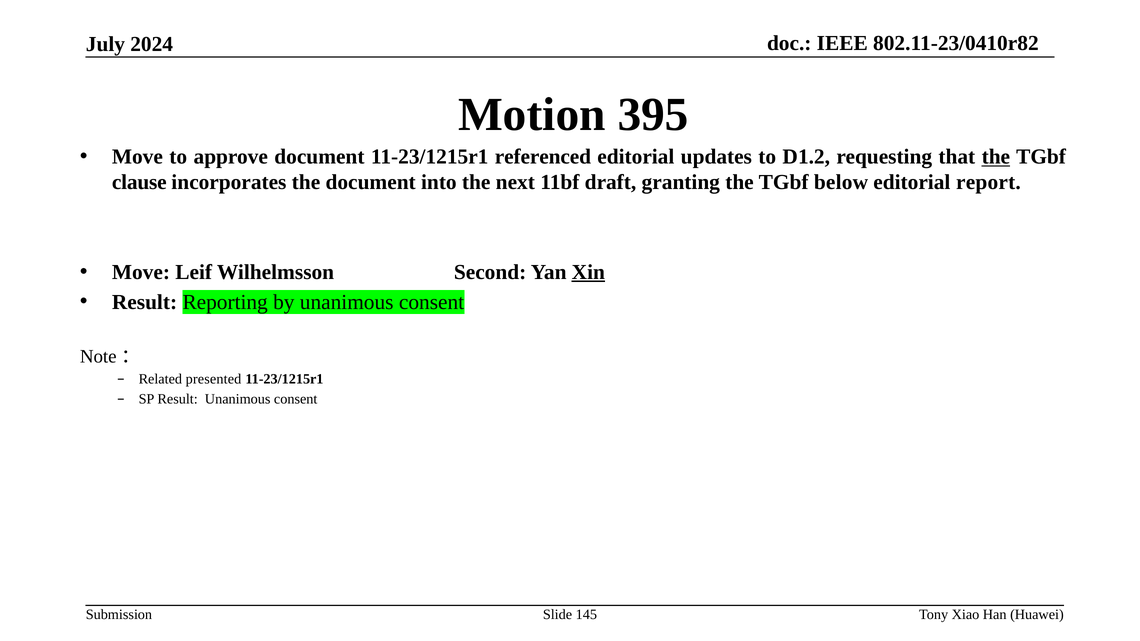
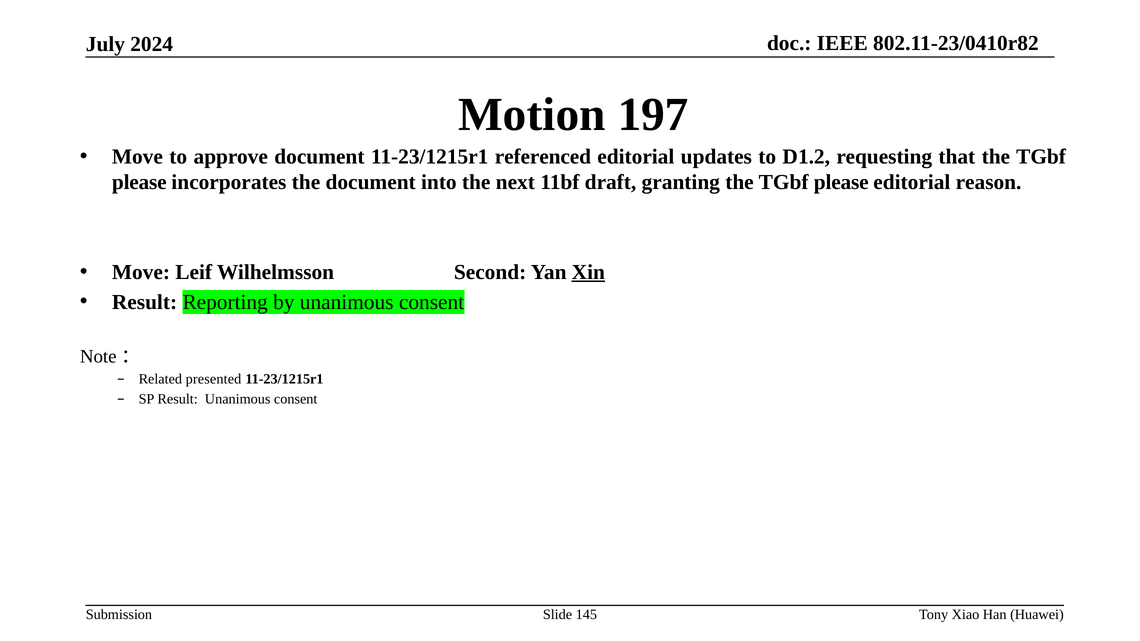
395: 395 -> 197
the at (996, 157) underline: present -> none
clause at (139, 182): clause -> please
granting the TGbf below: below -> please
report: report -> reason
